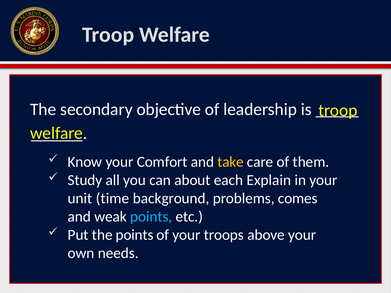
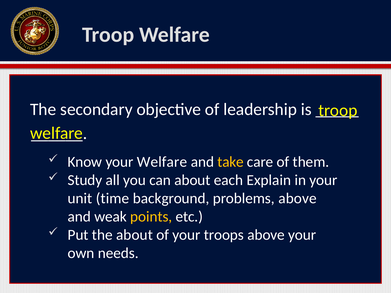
your Comfort: Comfort -> Welfare
problems comes: comes -> above
points at (151, 217) colour: light blue -> yellow
the points: points -> about
